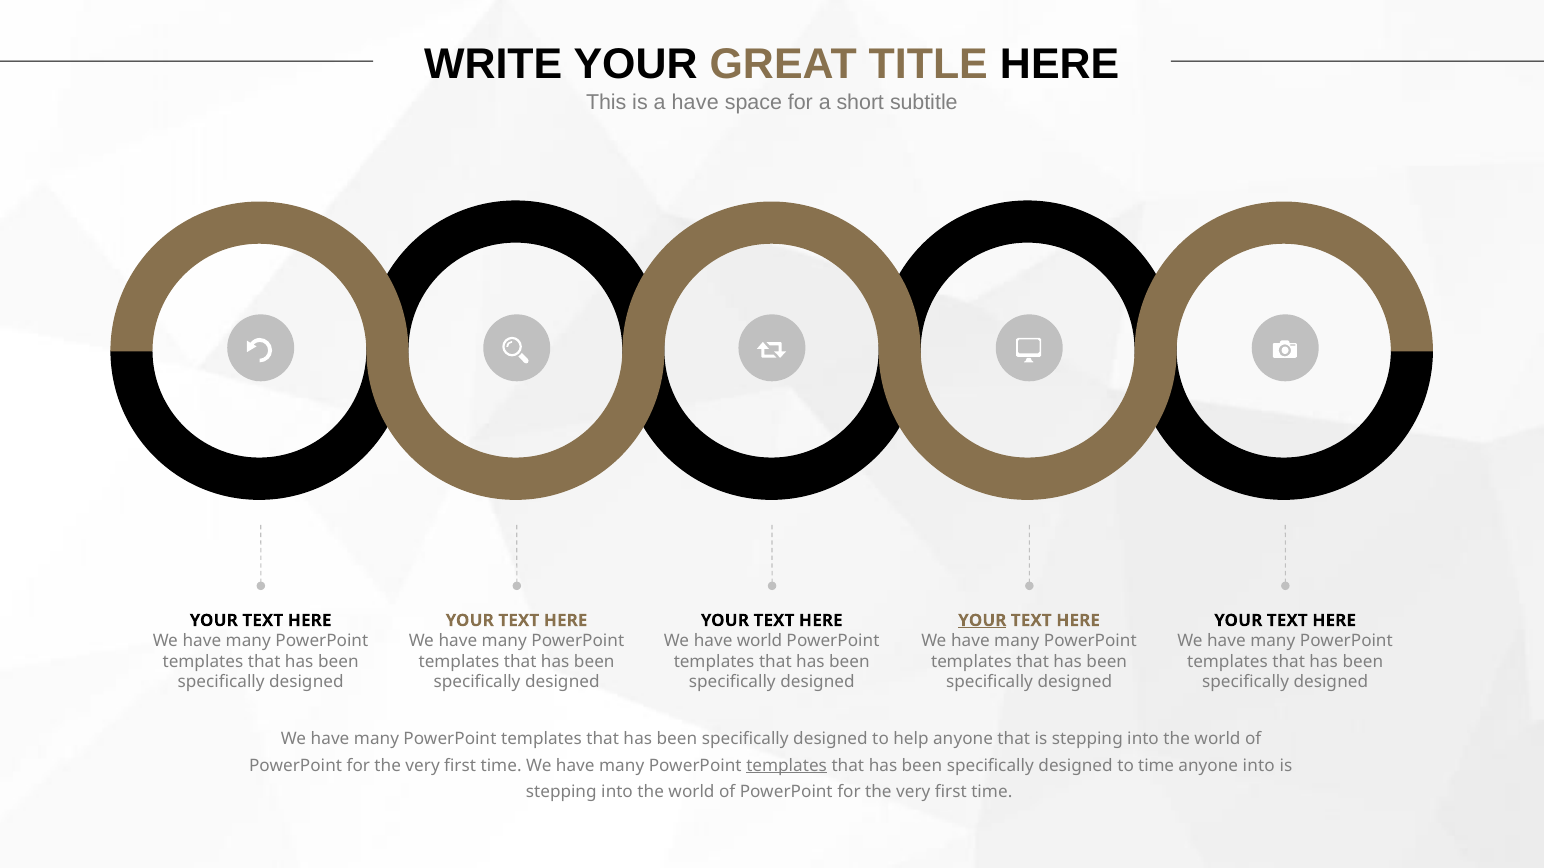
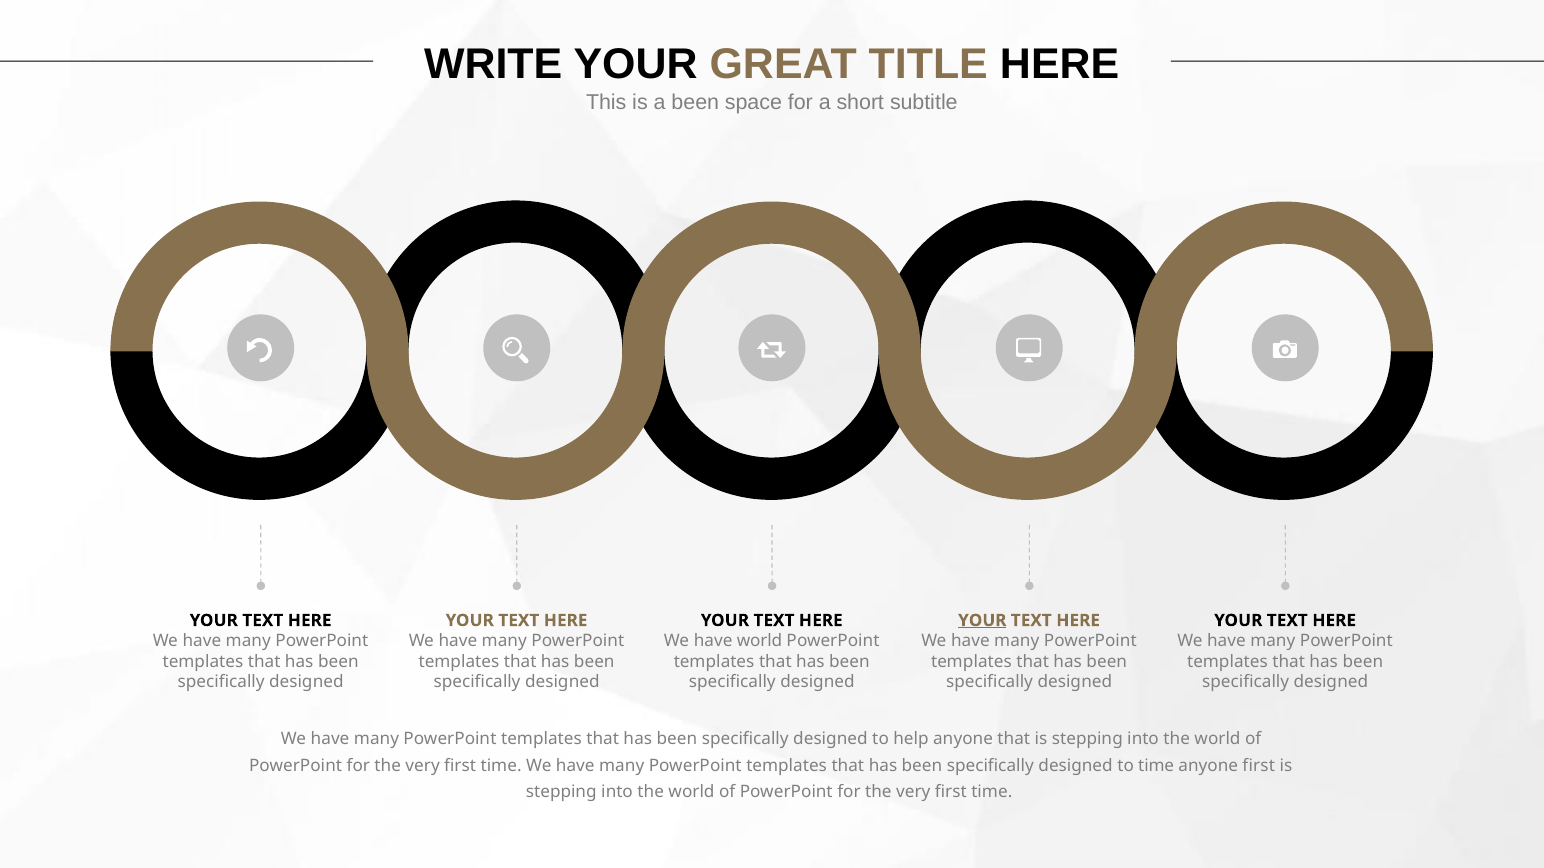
a have: have -> been
templates at (787, 766) underline: present -> none
anyone into: into -> first
